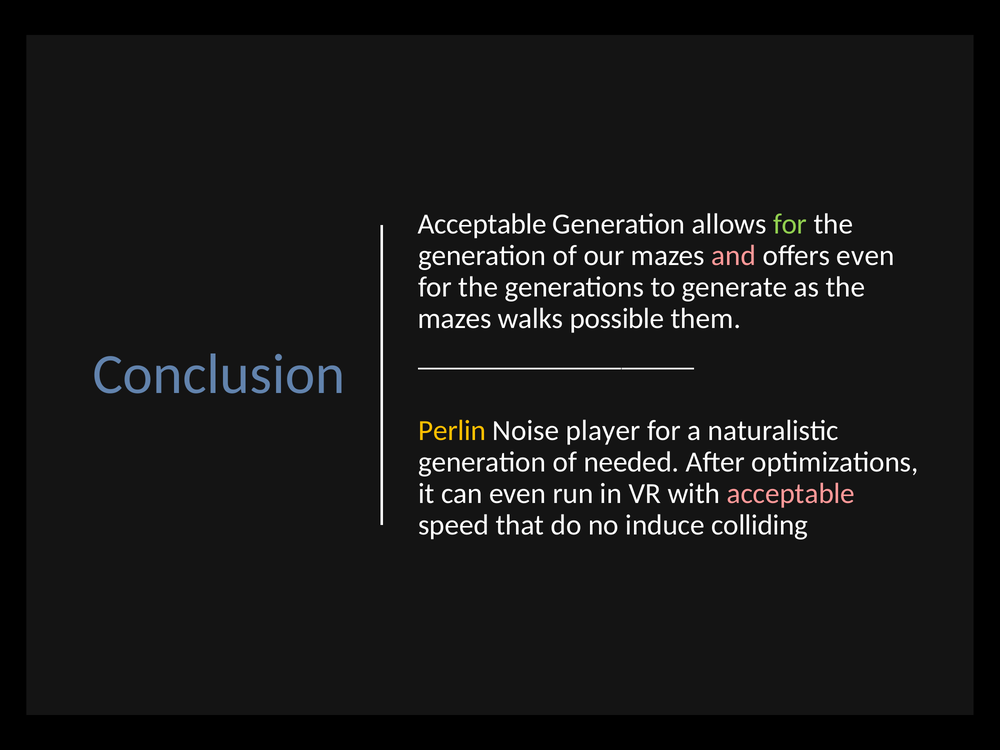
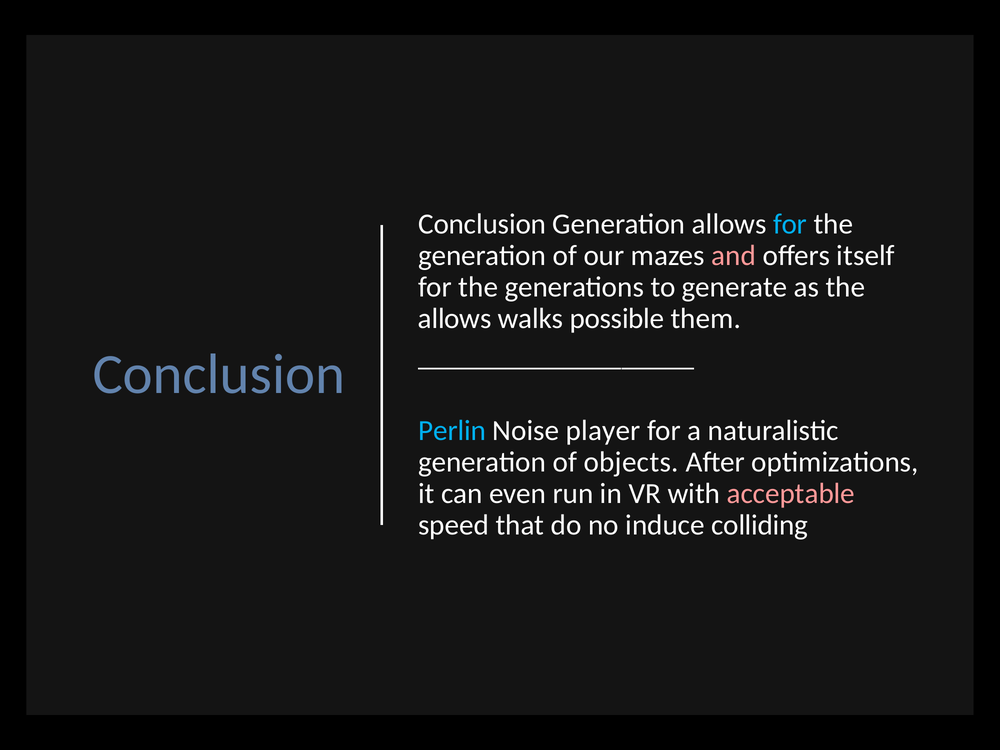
Acceptable at (482, 224): Acceptable -> Conclusion
for at (790, 224) colour: light green -> light blue
offers even: even -> itself
mazes at (455, 319): mazes -> allows
Perlin colour: yellow -> light blue
needed: needed -> objects
